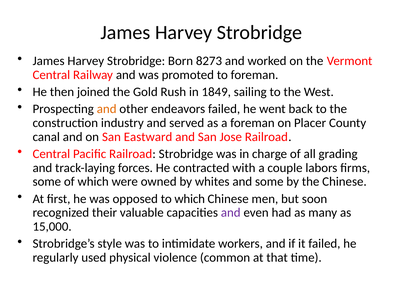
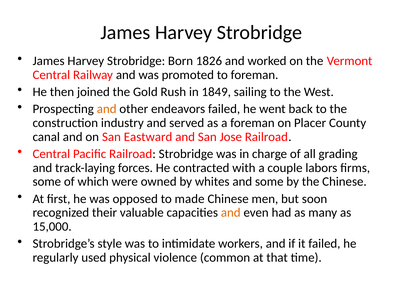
8273: 8273 -> 1826
to which: which -> made
and at (231, 213) colour: purple -> orange
